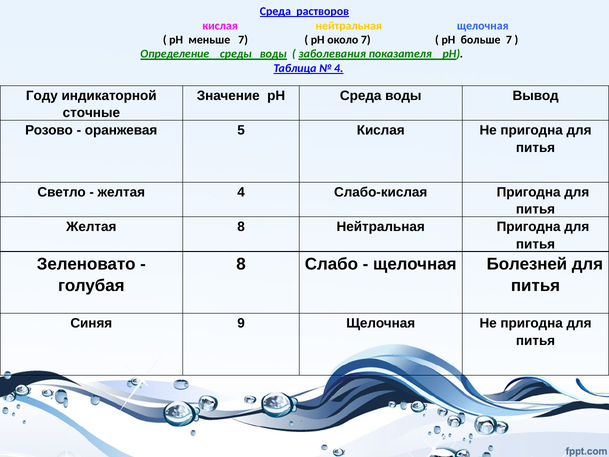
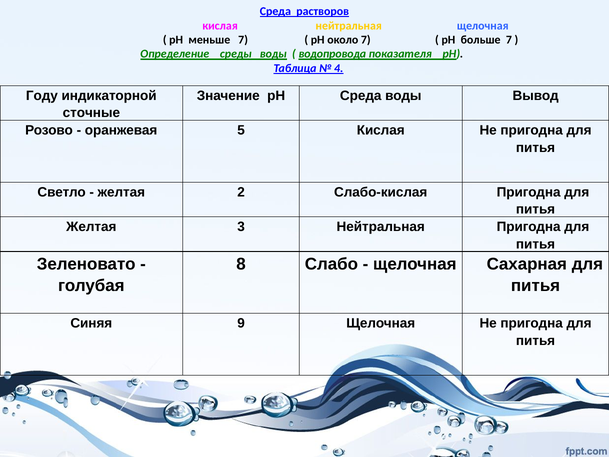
заболевания: заболевания -> водопровода
желтая 4: 4 -> 2
Желтая 8: 8 -> 3
Болезней: Болезней -> Сахарная
